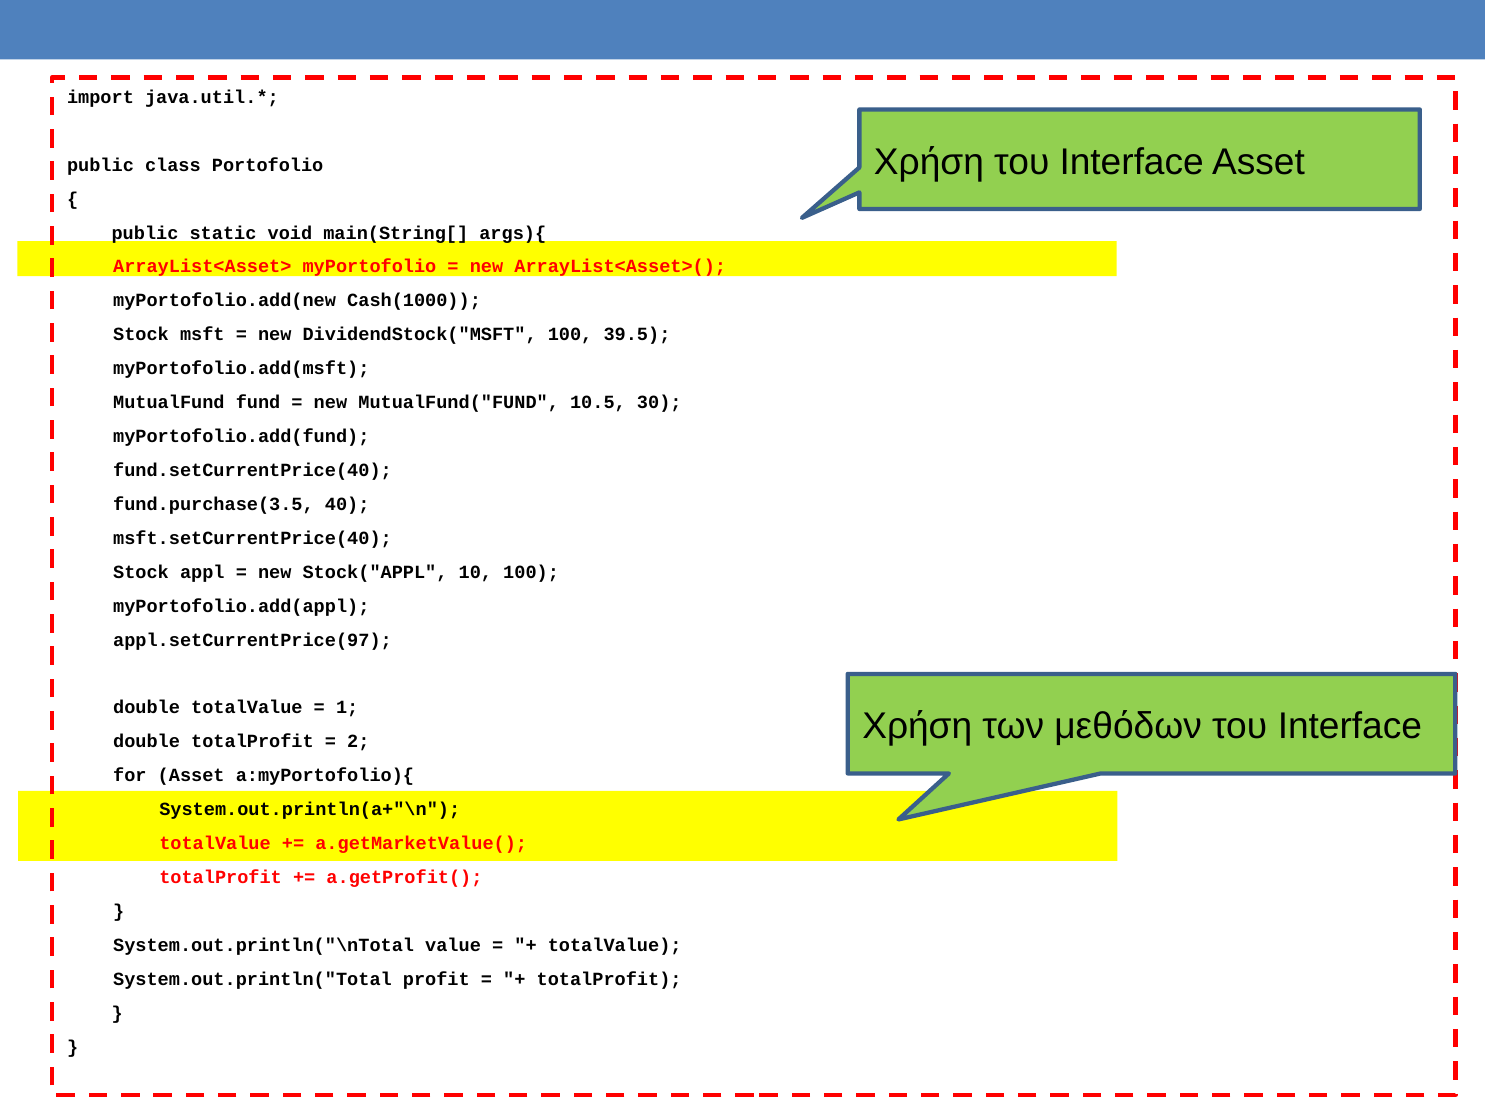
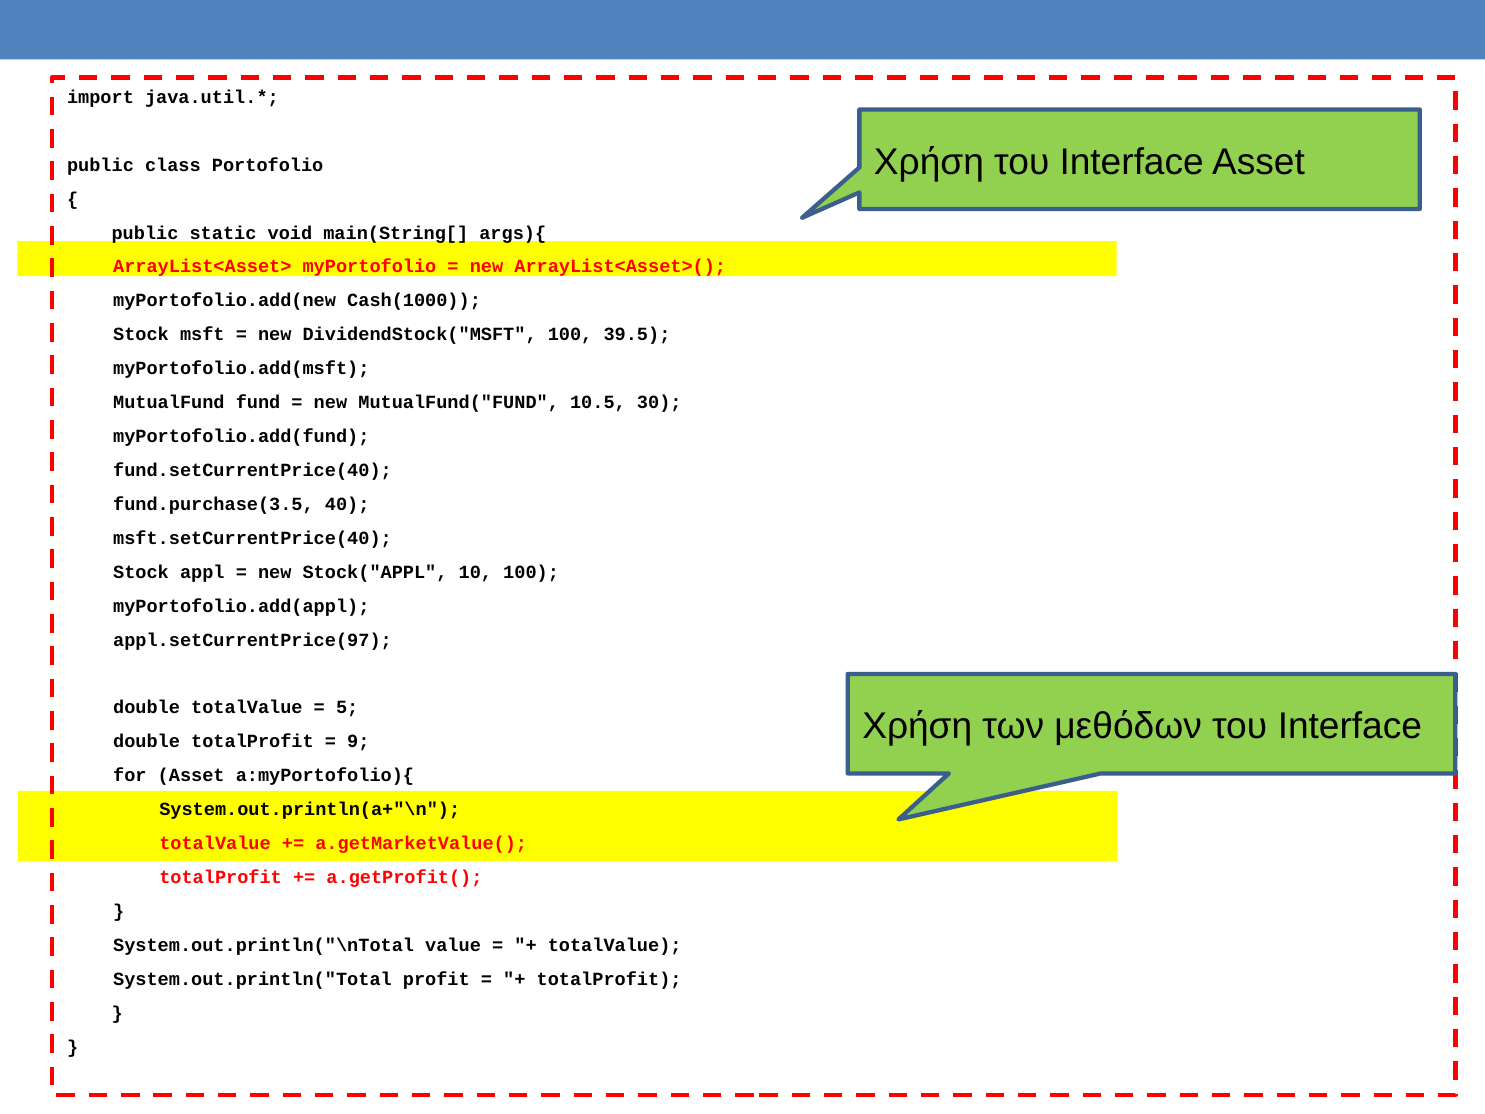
1: 1 -> 5
2: 2 -> 9
